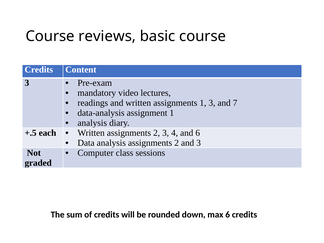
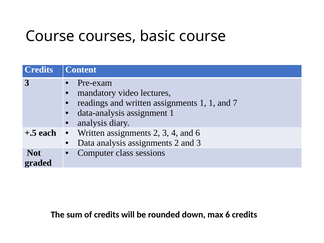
reviews: reviews -> courses
1 3: 3 -> 1
